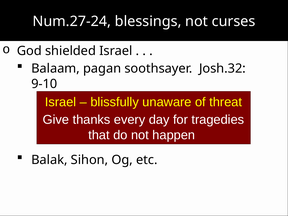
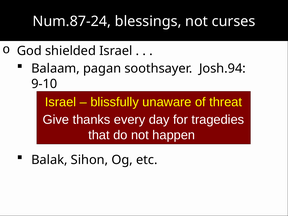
Num.27-24: Num.27-24 -> Num.87-24
Josh.32: Josh.32 -> Josh.94
